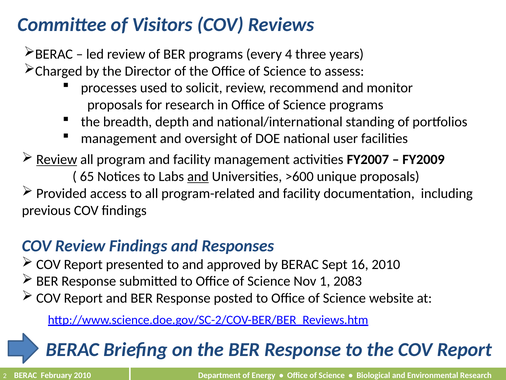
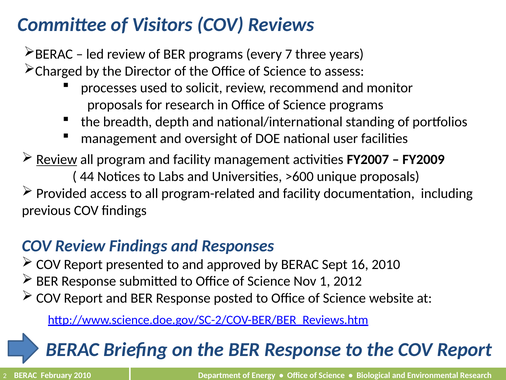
4: 4 -> 7
65: 65 -> 44
and at (198, 176) underline: present -> none
2083: 2083 -> 2012
